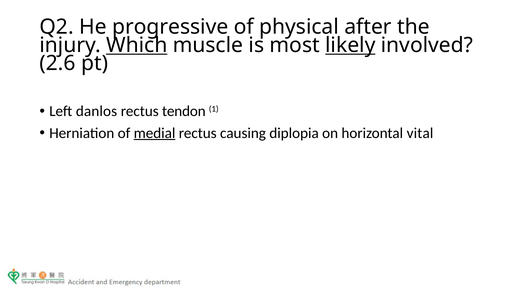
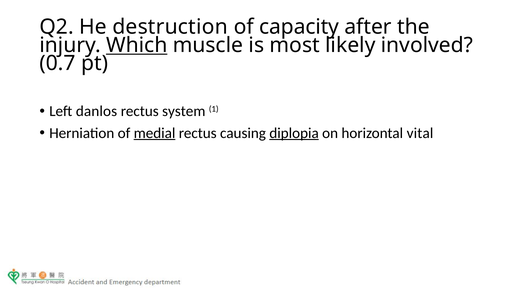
progressive: progressive -> destruction
physical: physical -> capacity
likely underline: present -> none
2.6: 2.6 -> 0.7
tendon: tendon -> system
diplopia underline: none -> present
